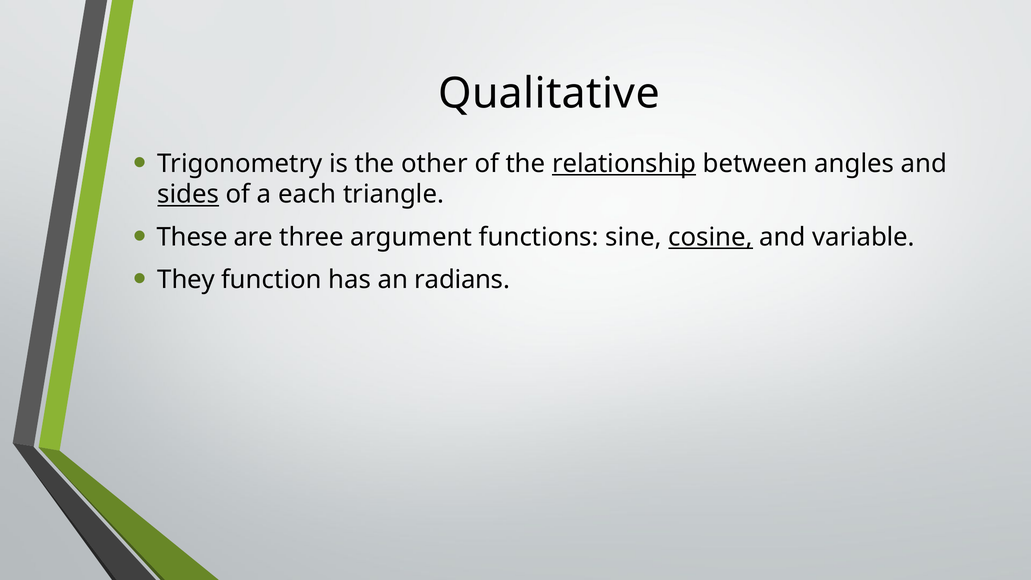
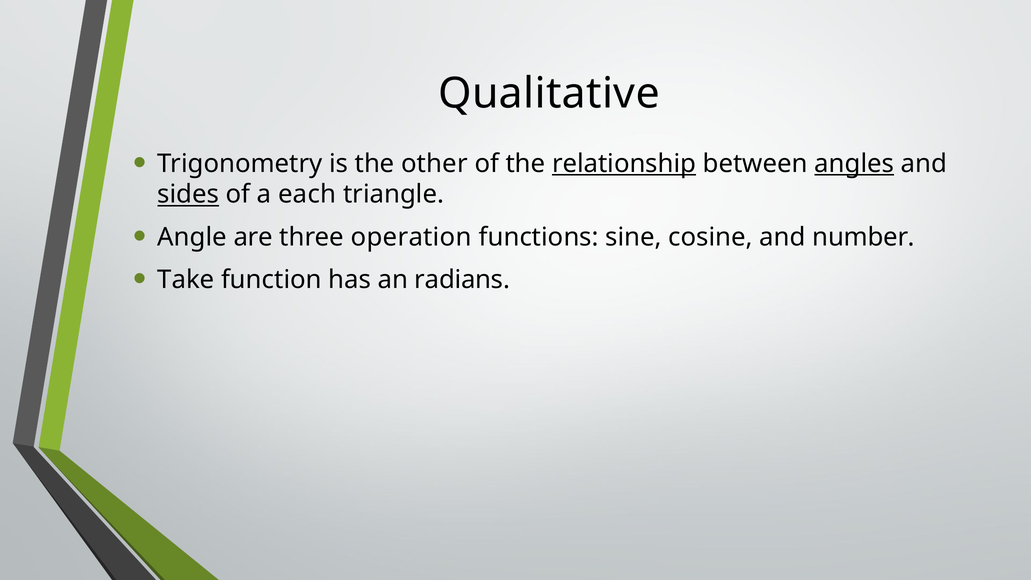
angles underline: none -> present
These: These -> Angle
argument: argument -> operation
cosine underline: present -> none
variable: variable -> number
They: They -> Take
